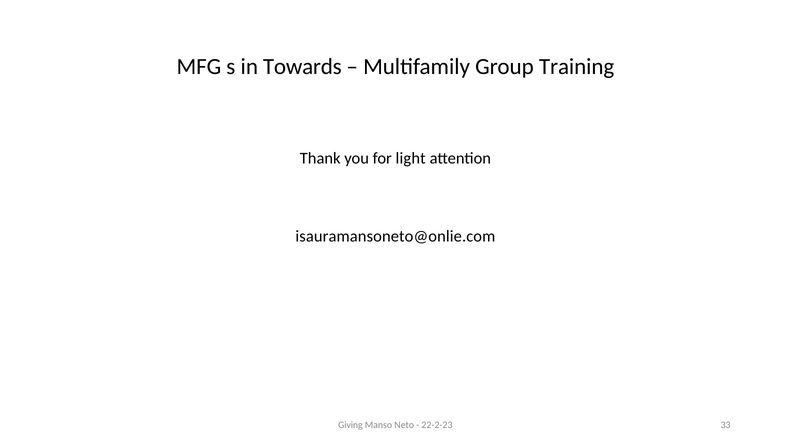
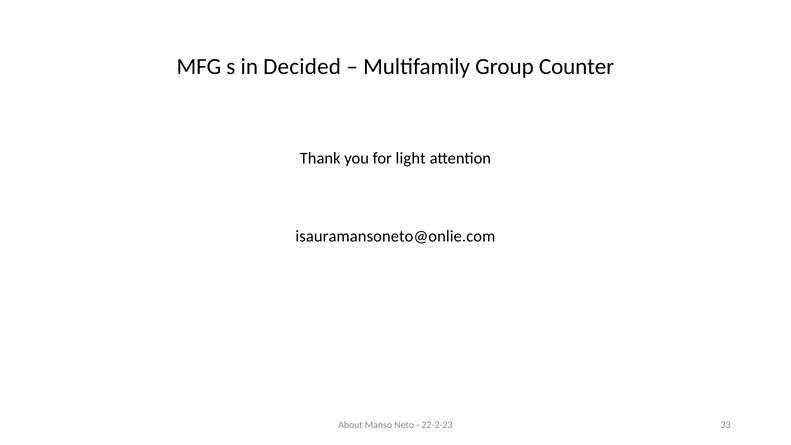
Towards: Towards -> Decided
Training: Training -> Counter
Giving: Giving -> About
